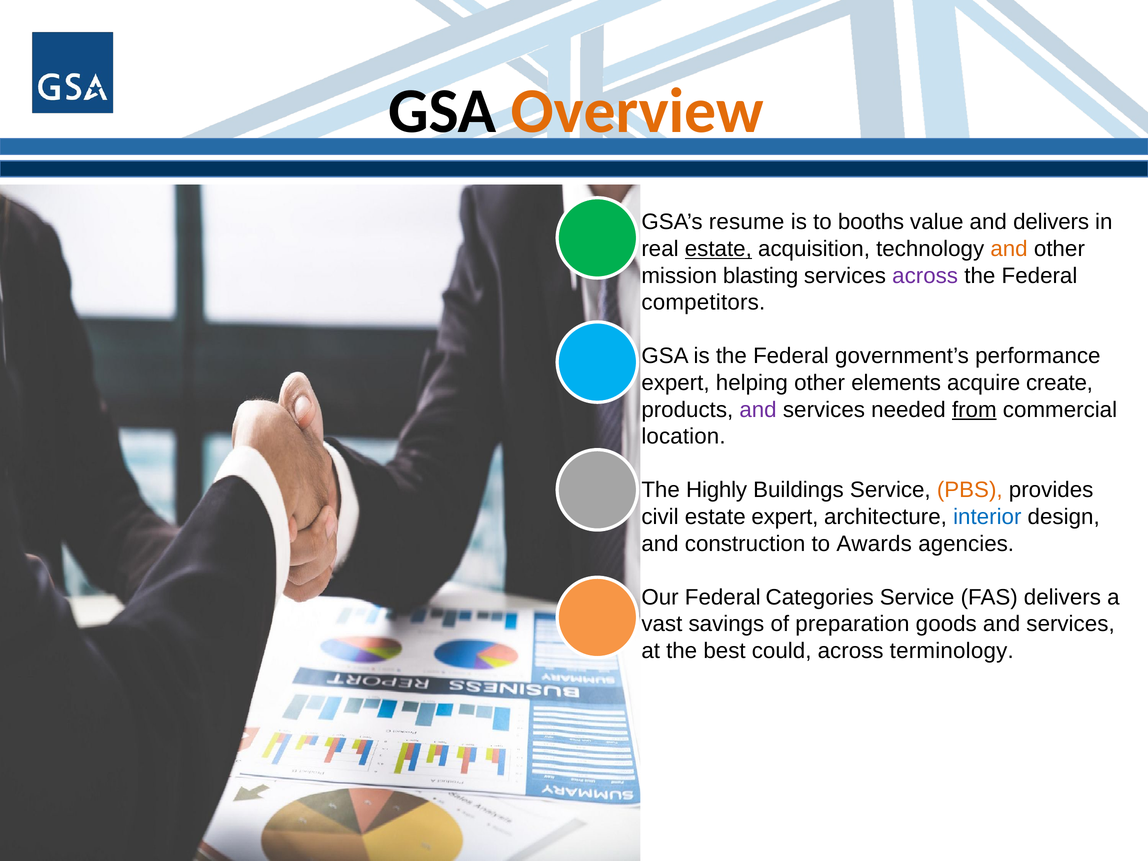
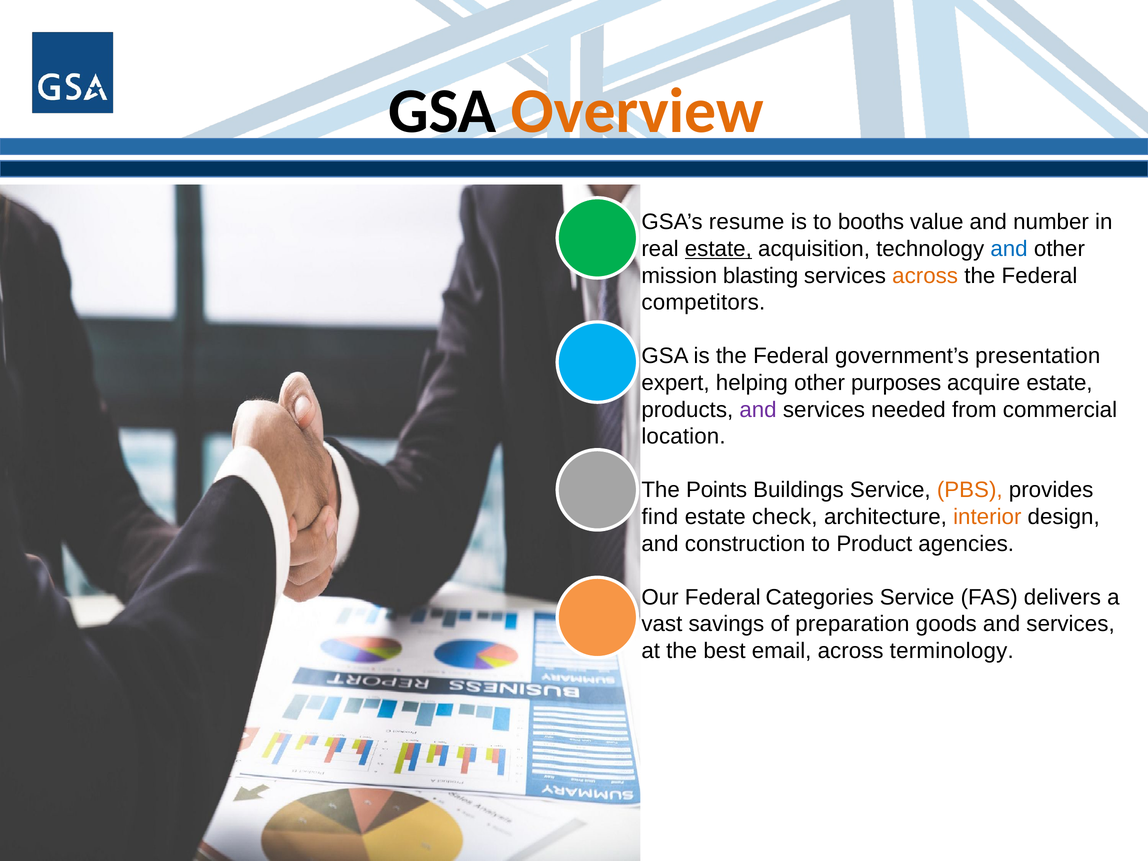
and delivers: delivers -> number
and at (1009, 249) colour: orange -> blue
across at (925, 276) colour: purple -> orange
performance: performance -> presentation
elements: elements -> purposes
acquire create: create -> estate
from underline: present -> none
Highly: Highly -> Points
civil: civil -> find
estate expert: expert -> check
interior colour: blue -> orange
Awards: Awards -> Product
could: could -> email
